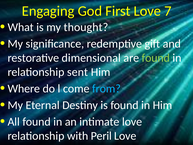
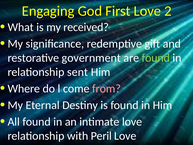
7: 7 -> 2
thought: thought -> received
dimensional: dimensional -> government
from colour: light blue -> pink
